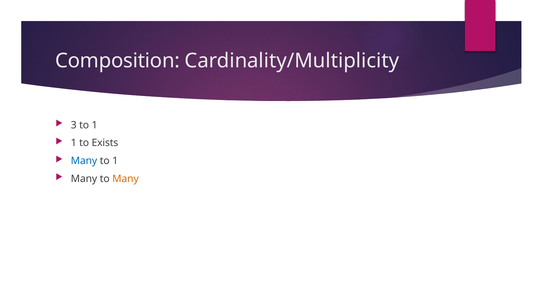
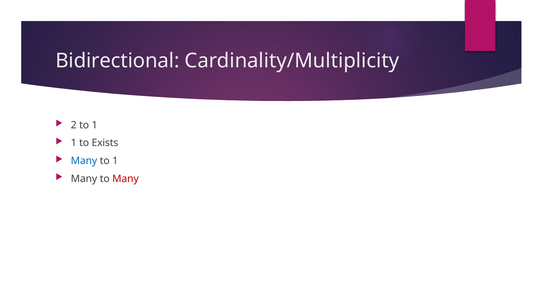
Composition: Composition -> Bidirectional
3: 3 -> 2
Many at (126, 178) colour: orange -> red
